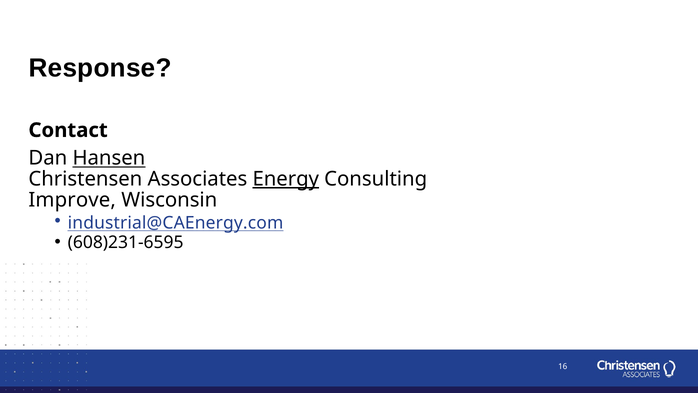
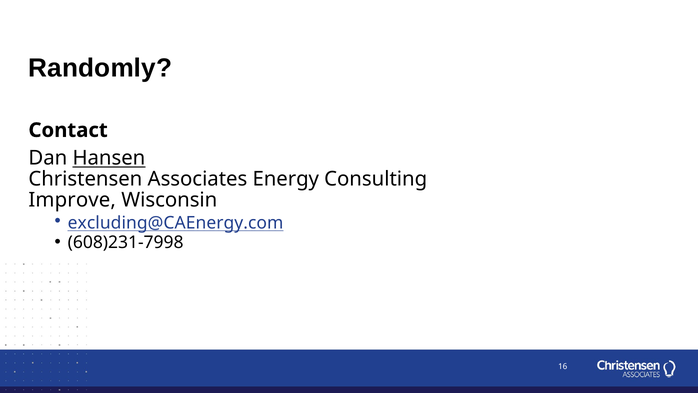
Response: Response -> Randomly
Energy underline: present -> none
industrial@CAEnergy.com: industrial@CAEnergy.com -> excluding@CAEnergy.com
608)231-6595: 608)231-6595 -> 608)231-7998
